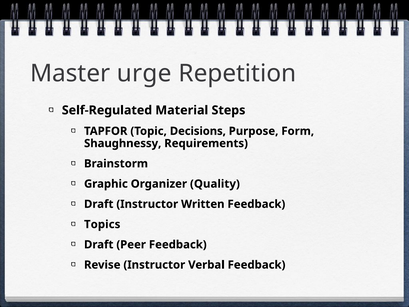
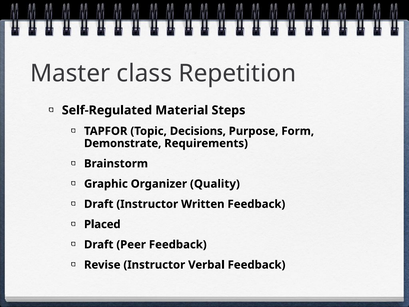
urge: urge -> class
Shaughnessy: Shaughnessy -> Demonstrate
Topics: Topics -> Placed
